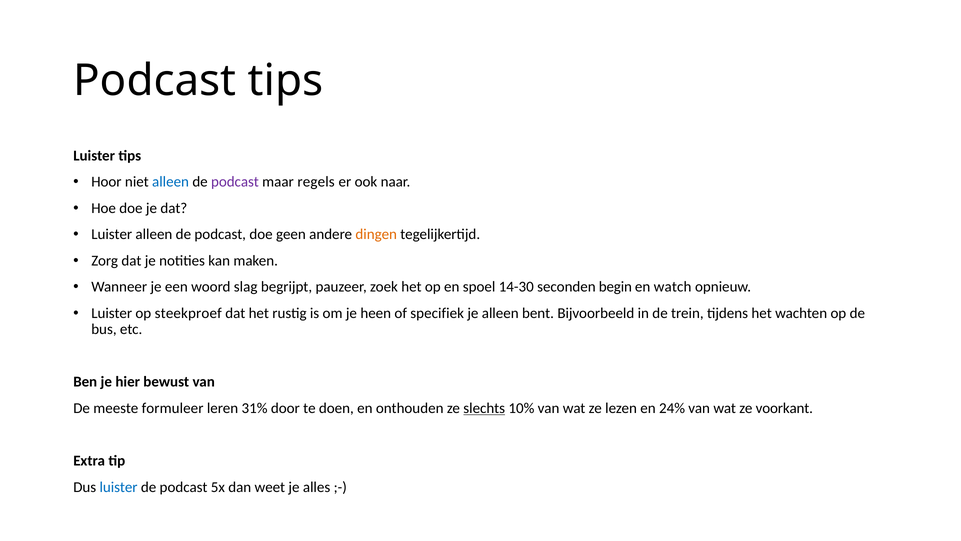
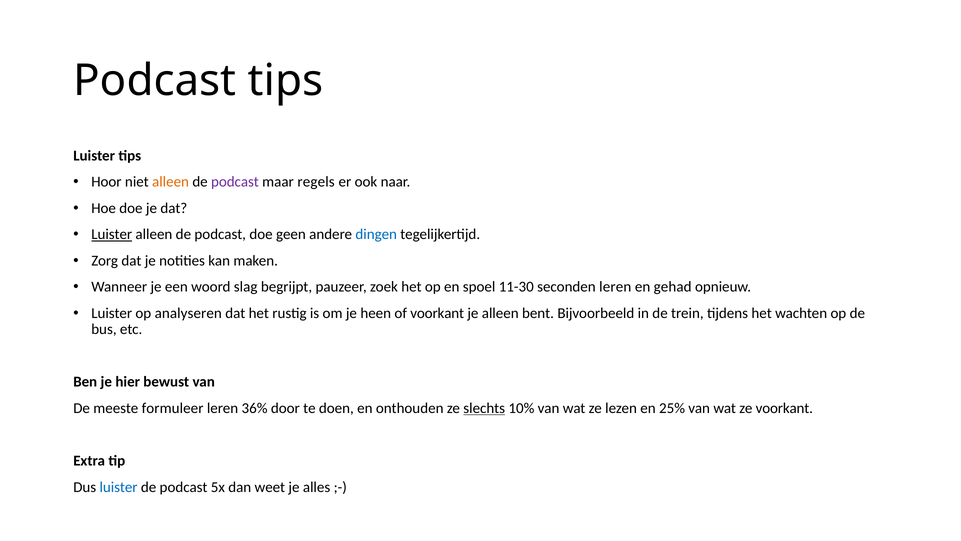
alleen at (171, 182) colour: blue -> orange
Luister at (112, 234) underline: none -> present
dingen colour: orange -> blue
14-30: 14-30 -> 11-30
seconden begin: begin -> leren
watch: watch -> gehad
steekproef: steekproef -> analyseren
of specifiek: specifiek -> voorkant
31%: 31% -> 36%
24%: 24% -> 25%
